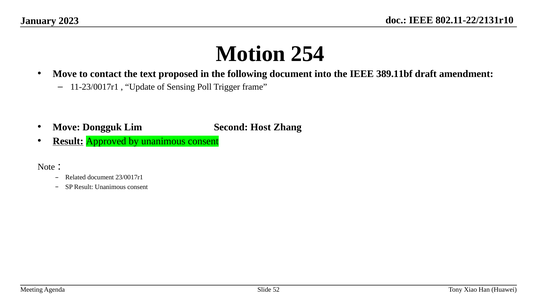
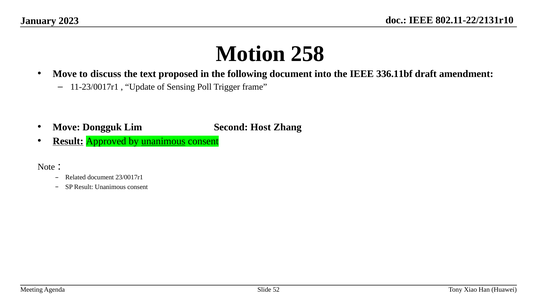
254: 254 -> 258
contact: contact -> discuss
389.11bf: 389.11bf -> 336.11bf
unanimous at (163, 141) underline: none -> present
